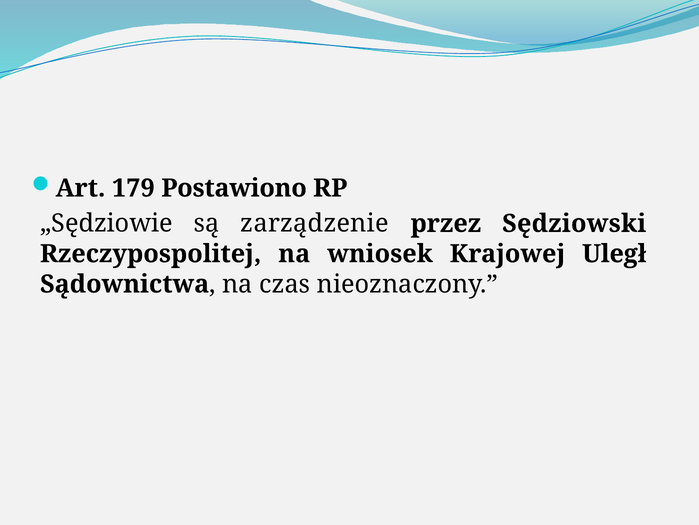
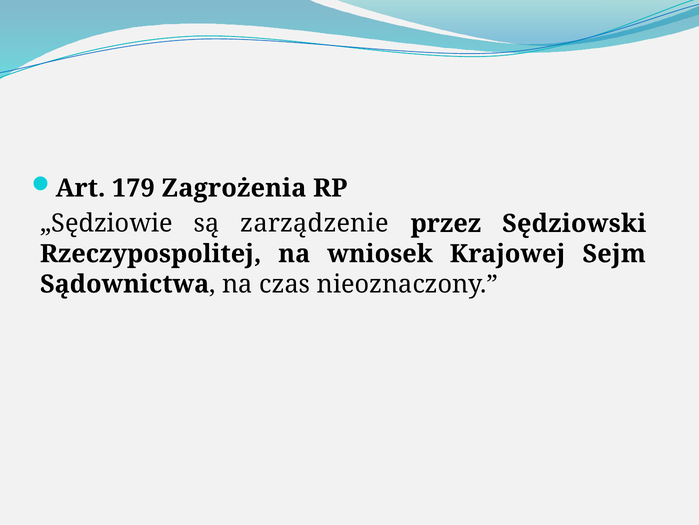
Postawiono: Postawiono -> Zagrożenia
Uległ: Uległ -> Sejm
